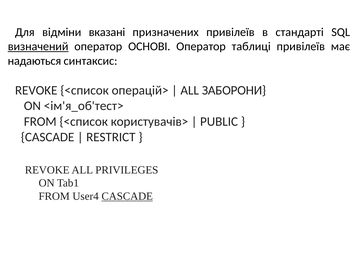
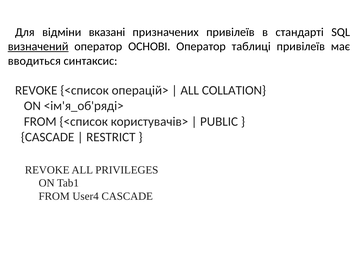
надаються: надаються -> вводиться
ЗАБОРОНИ: ЗАБОРОНИ -> COLLATION
<ім'я_об'тест>: <ім'я_об'тест> -> <ім'я_об'ряді>
CASCADE at (127, 197) underline: present -> none
